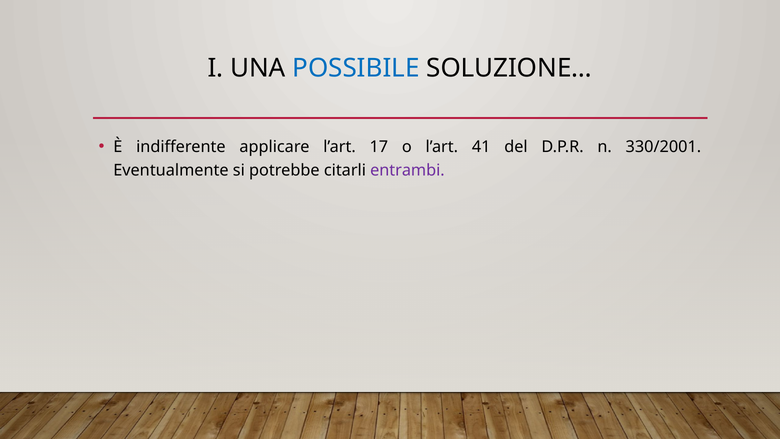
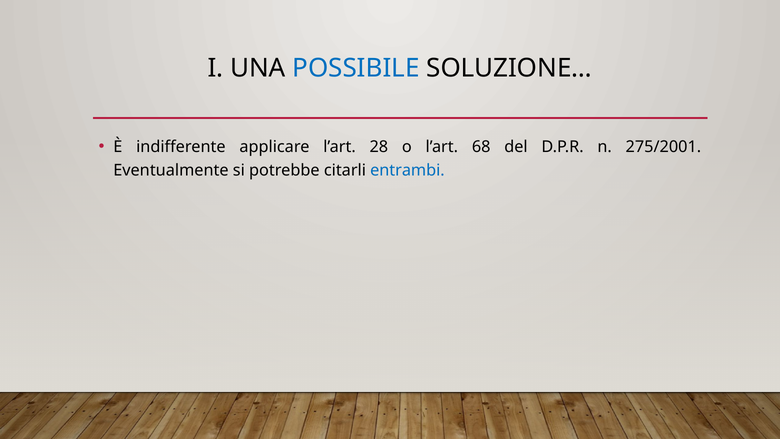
17: 17 -> 28
41: 41 -> 68
330/2001: 330/2001 -> 275/2001
entrambi colour: purple -> blue
